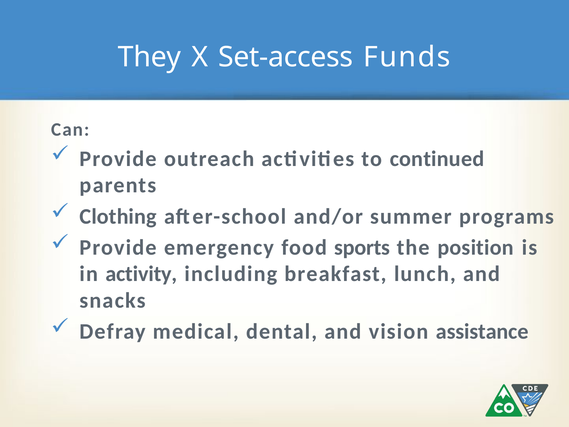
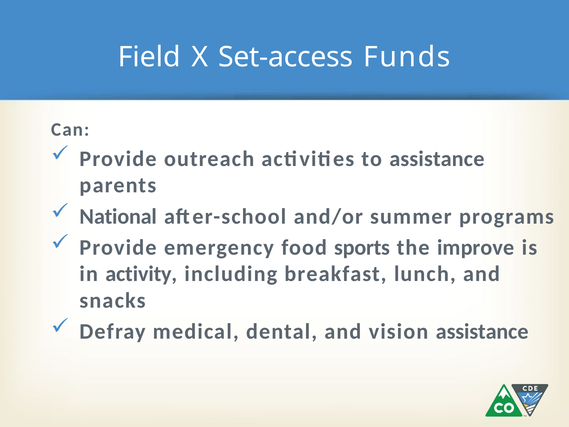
They: They -> Field
to continued: continued -> assistance
Clothing: Clothing -> National
position: position -> improve
